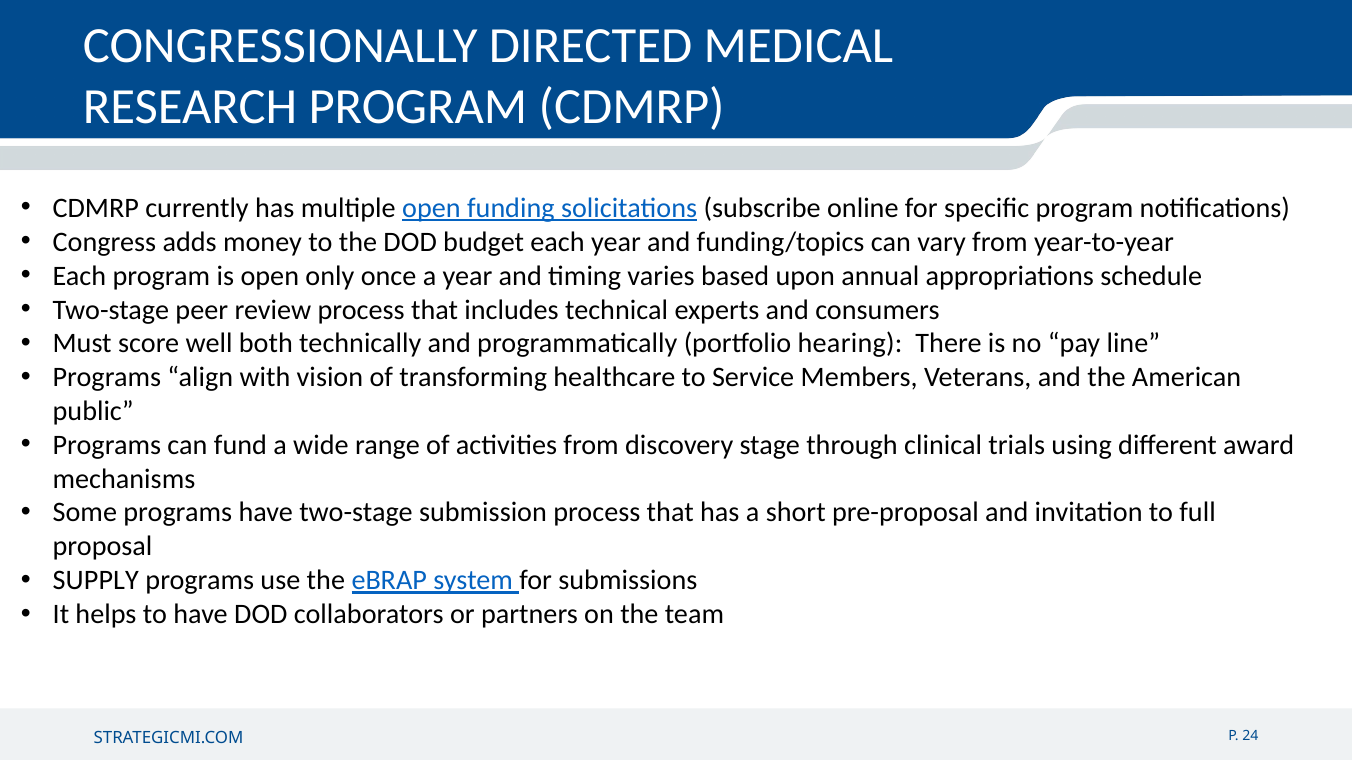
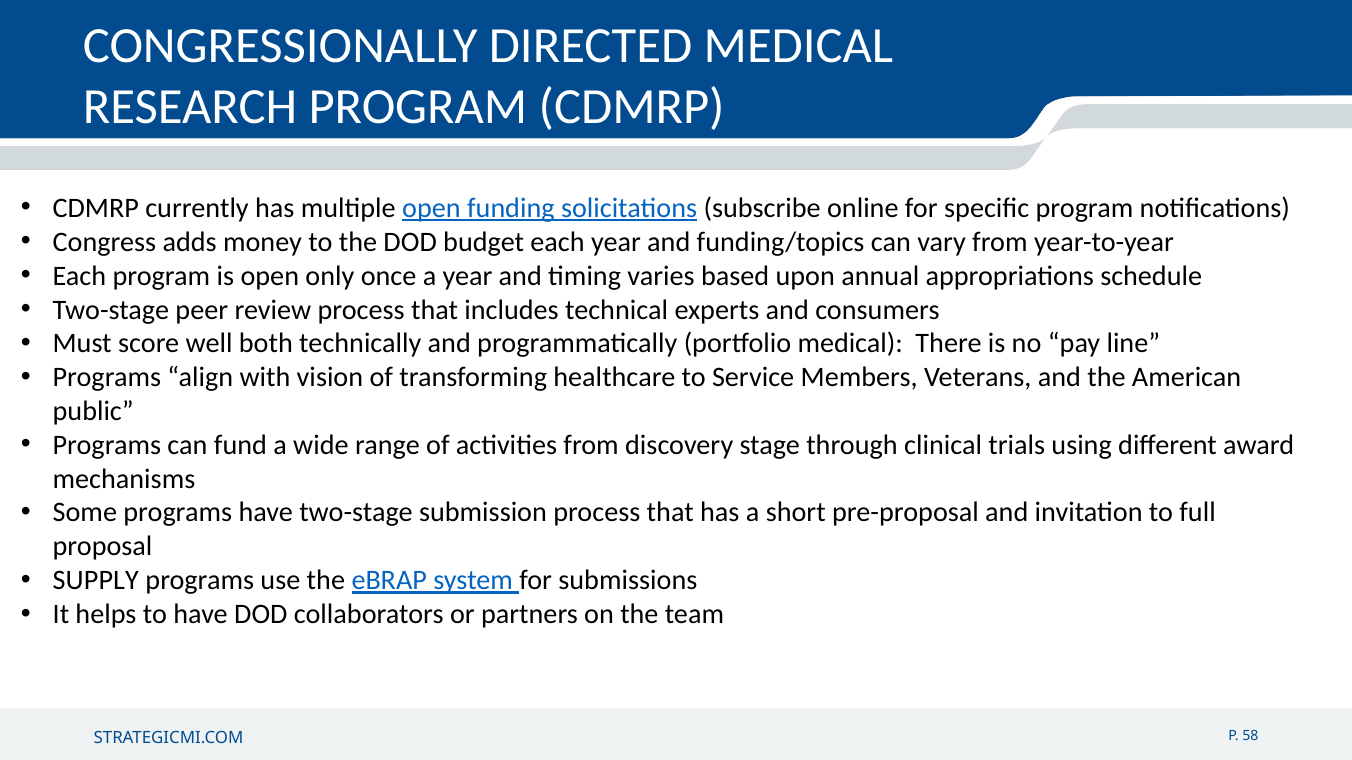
portfolio hearing: hearing -> medical
24: 24 -> 58
